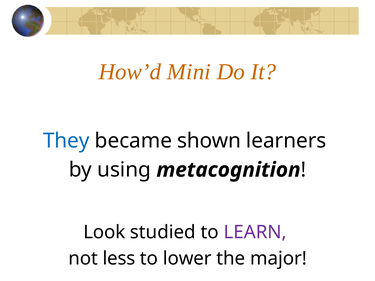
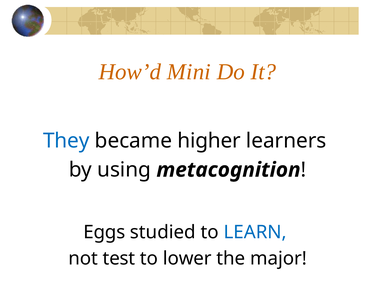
shown: shown -> higher
Look: Look -> Eggs
LEARN colour: purple -> blue
less: less -> test
